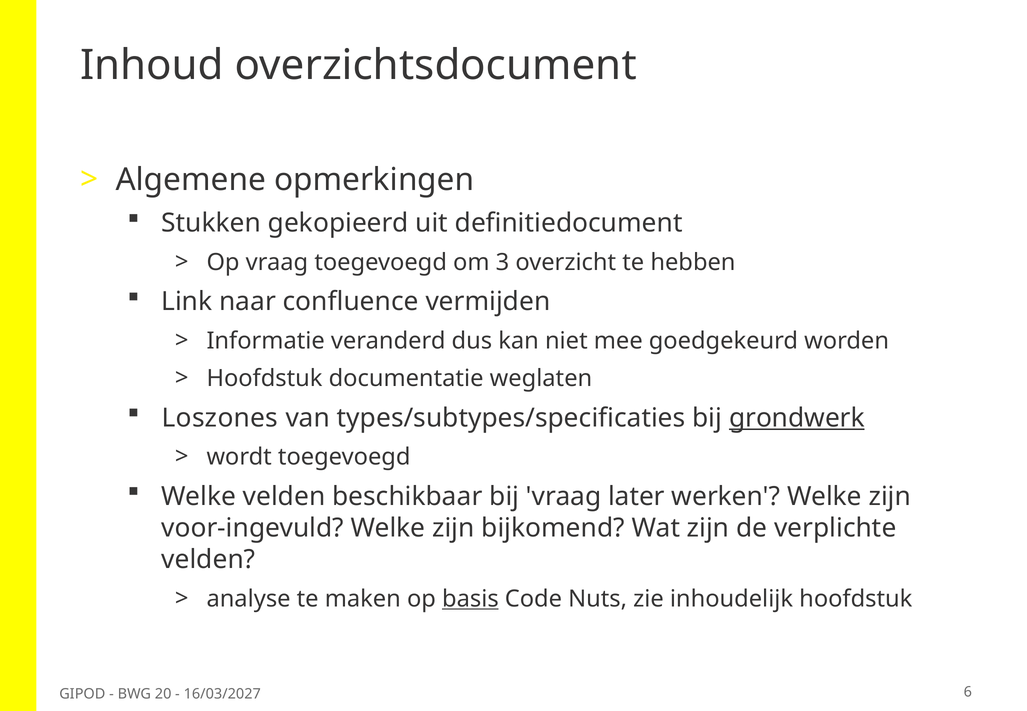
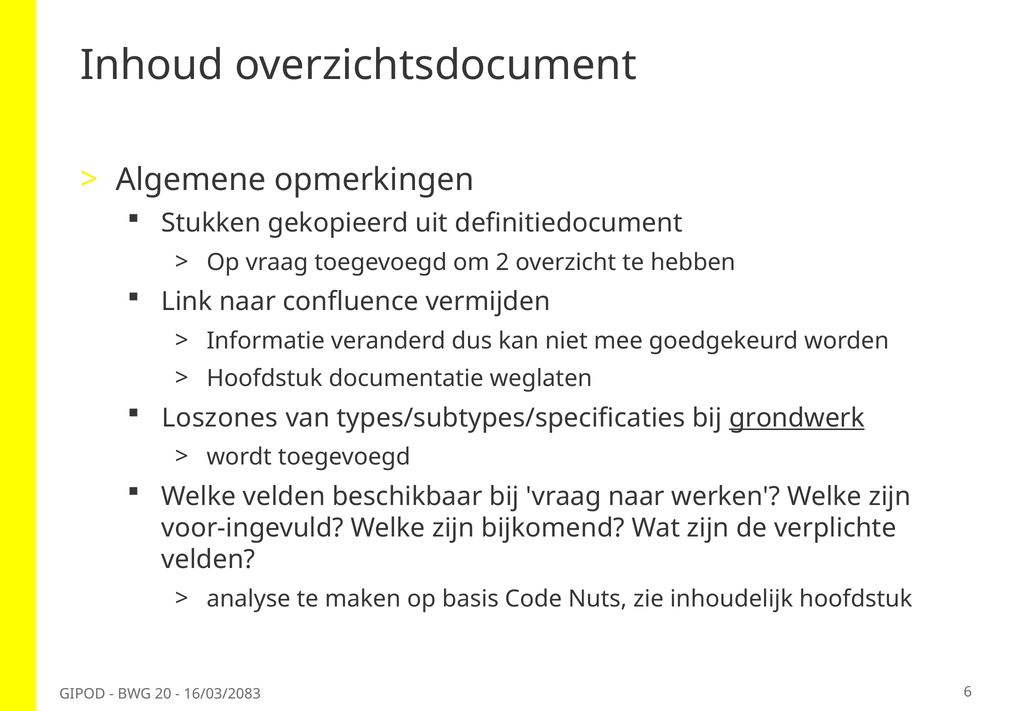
3: 3 -> 2
vraag later: later -> naar
basis underline: present -> none
16/03/2027: 16/03/2027 -> 16/03/2083
